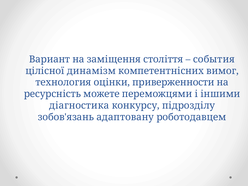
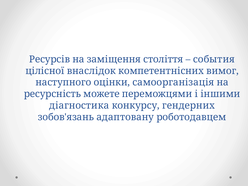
Вариант: Вариант -> Ресурсів
динамізм: динамізм -> внаслідок
технология: технология -> наступного
приверженности: приверженности -> самоорганізація
підрозділу: підрозділу -> гендерних
